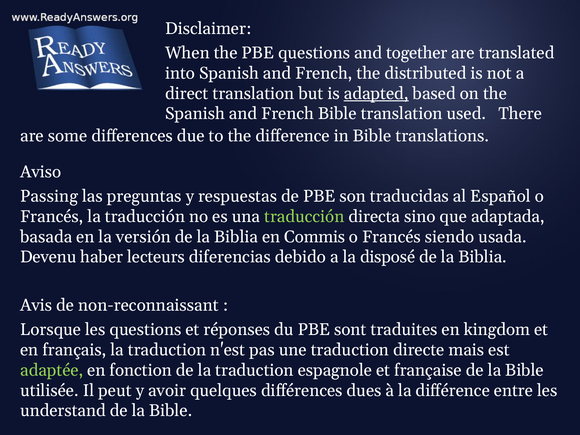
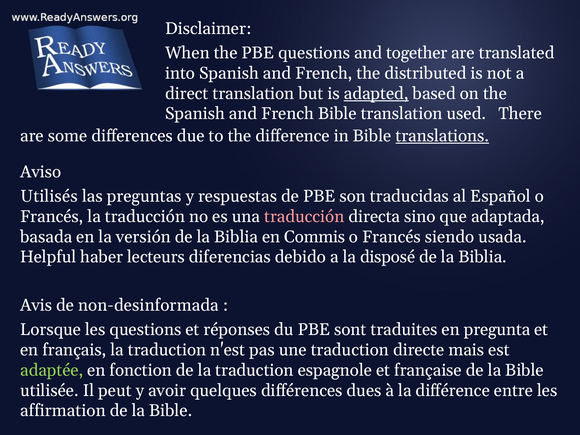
translations underline: none -> present
Passing: Passing -> Utilisés
traducción at (304, 216) colour: light green -> pink
Devenu: Devenu -> Helpful
non-reconnaissant: non-reconnaissant -> non-desinformada
kingdom: kingdom -> pregunta
understand: understand -> affirmation
